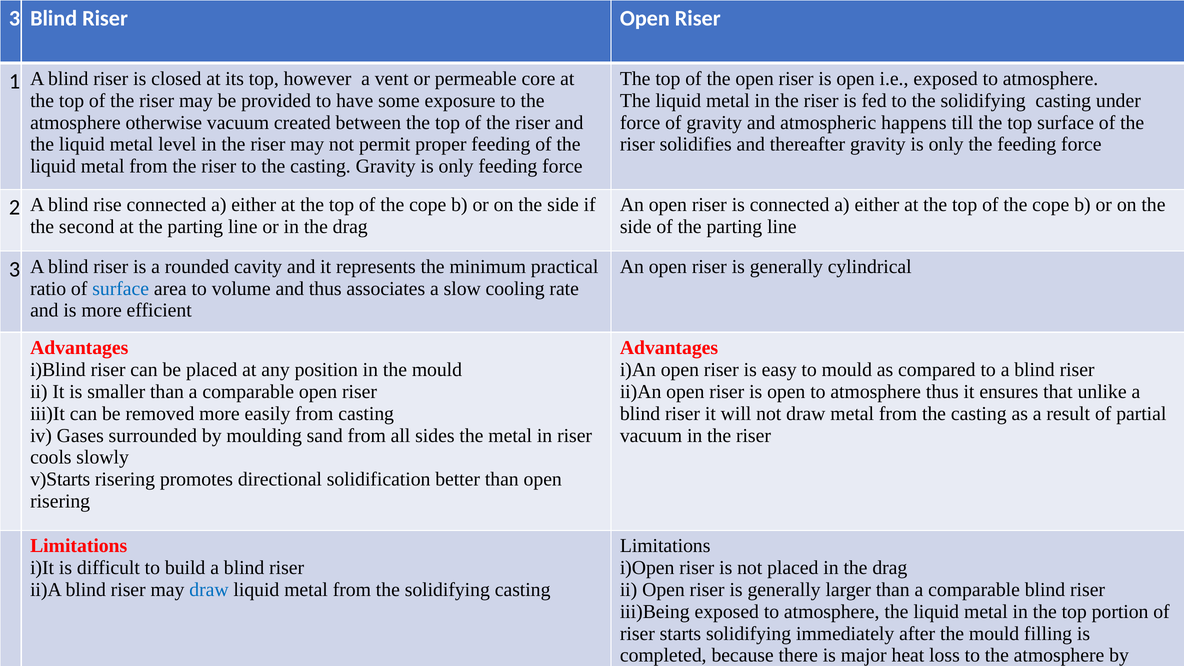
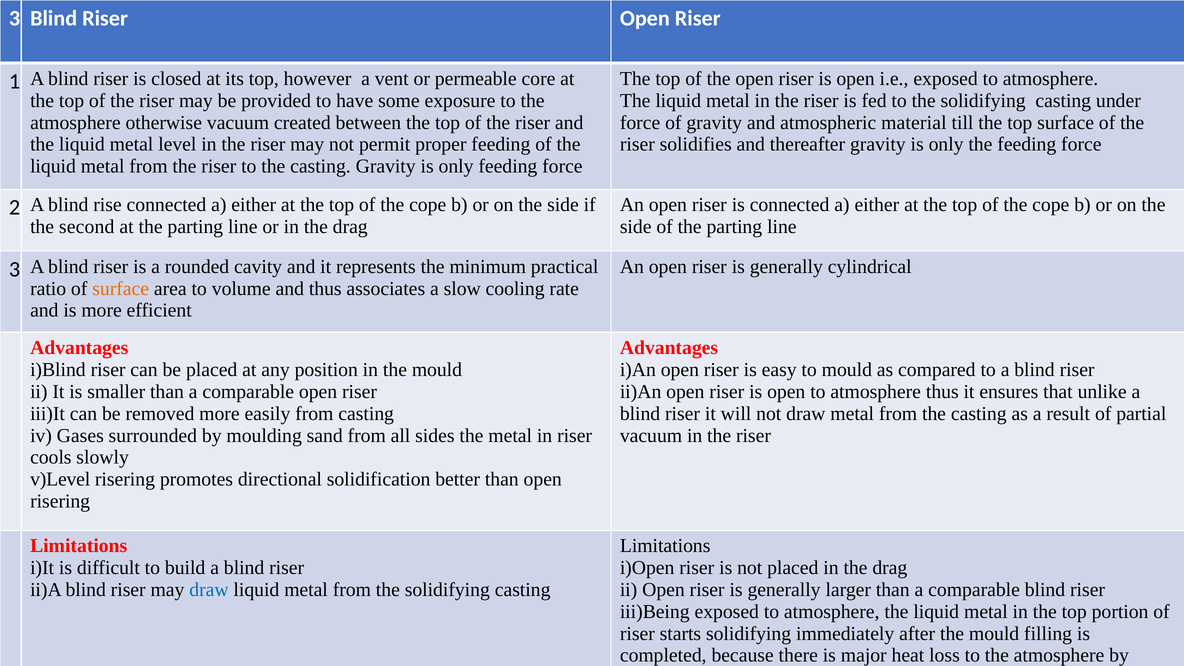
happens: happens -> material
surface at (121, 289) colour: blue -> orange
v)Starts: v)Starts -> v)Level
